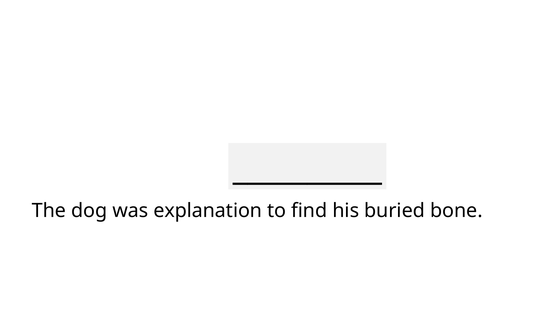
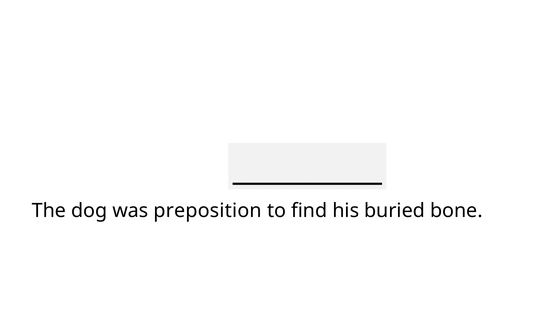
explanation: explanation -> preposition
